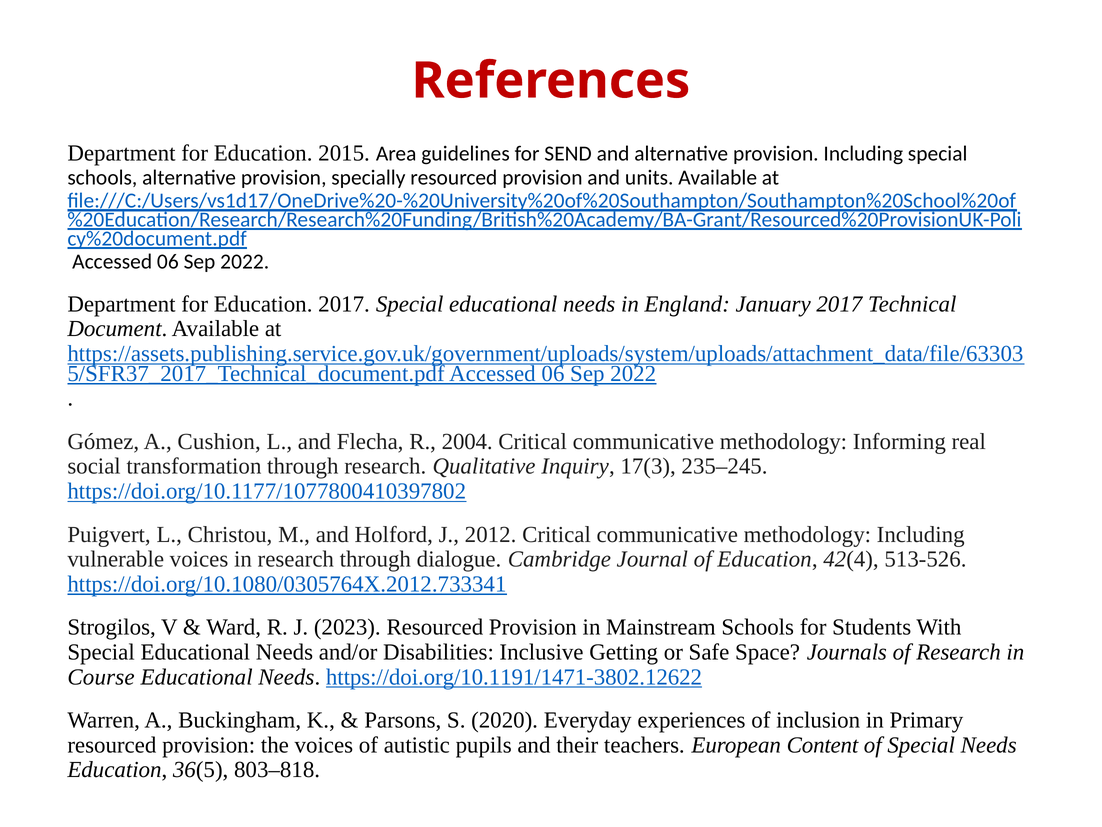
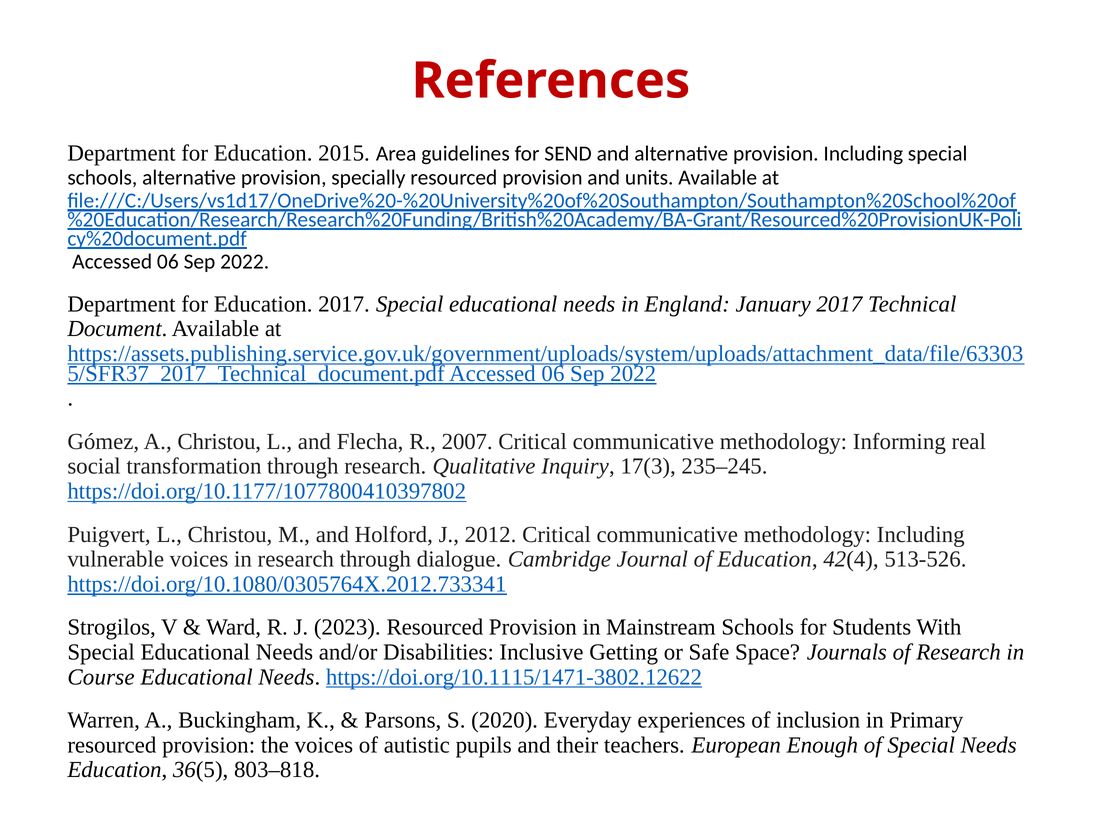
A Cushion: Cushion -> Christou
2004: 2004 -> 2007
https://doi.org/10.1191/1471-3802.12622: https://doi.org/10.1191/1471-3802.12622 -> https://doi.org/10.1115/1471-3802.12622
Content: Content -> Enough
